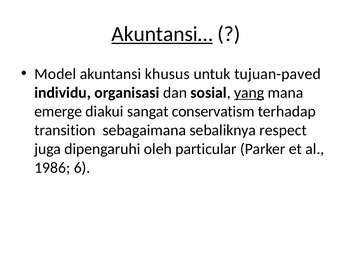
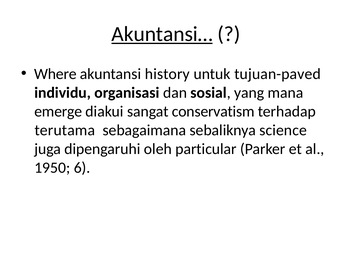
Model: Model -> Where
khusus: khusus -> history
yang underline: present -> none
transition: transition -> terutama
respect: respect -> science
1986: 1986 -> 1950
